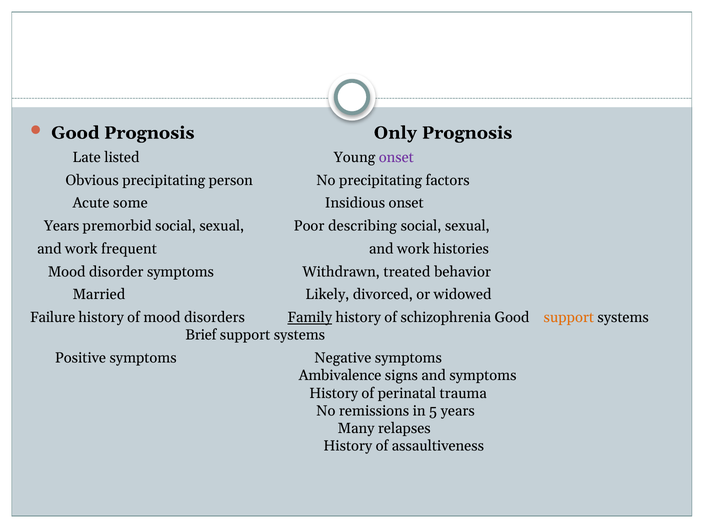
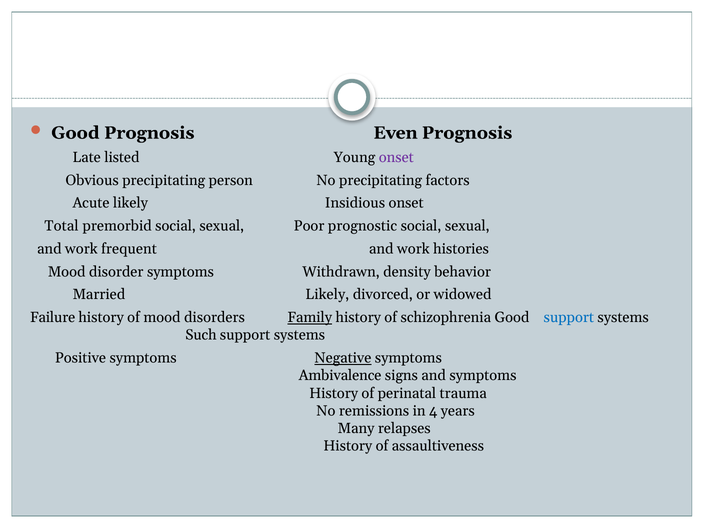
Only: Only -> Even
Acute some: some -> likely
Years at (62, 226): Years -> Total
describing: describing -> prognostic
treated: treated -> density
support at (569, 318) colour: orange -> blue
Brief: Brief -> Such
Negative underline: none -> present
5: 5 -> 4
